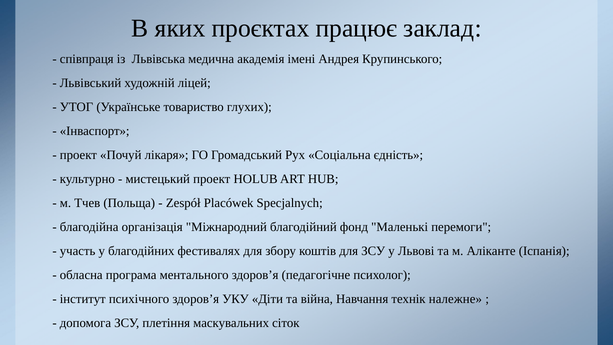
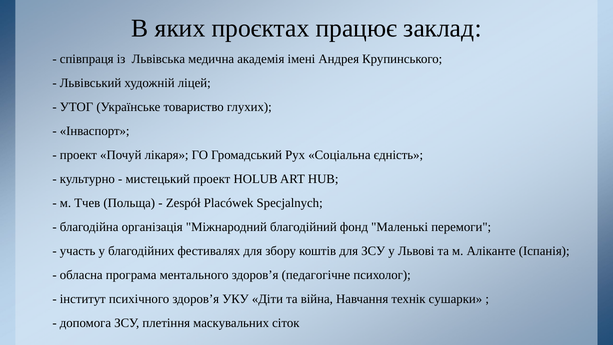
належне: належне -> сушарки
